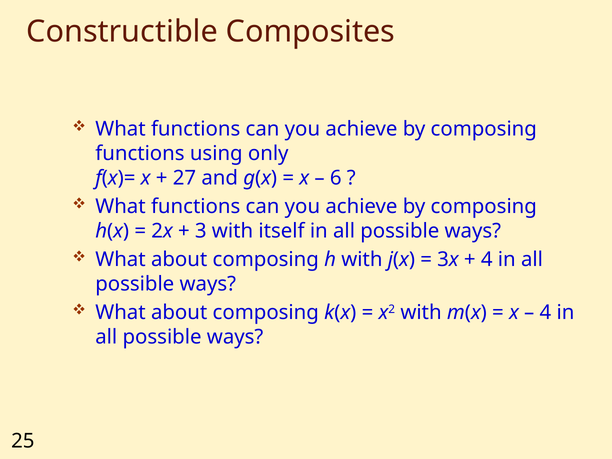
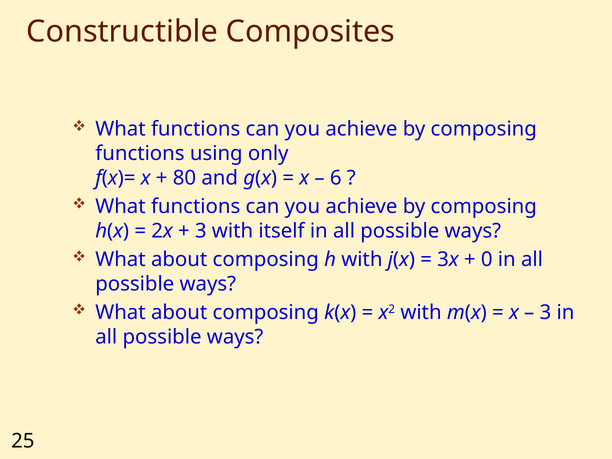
27: 27 -> 80
4 at (487, 259): 4 -> 0
4 at (545, 312): 4 -> 3
